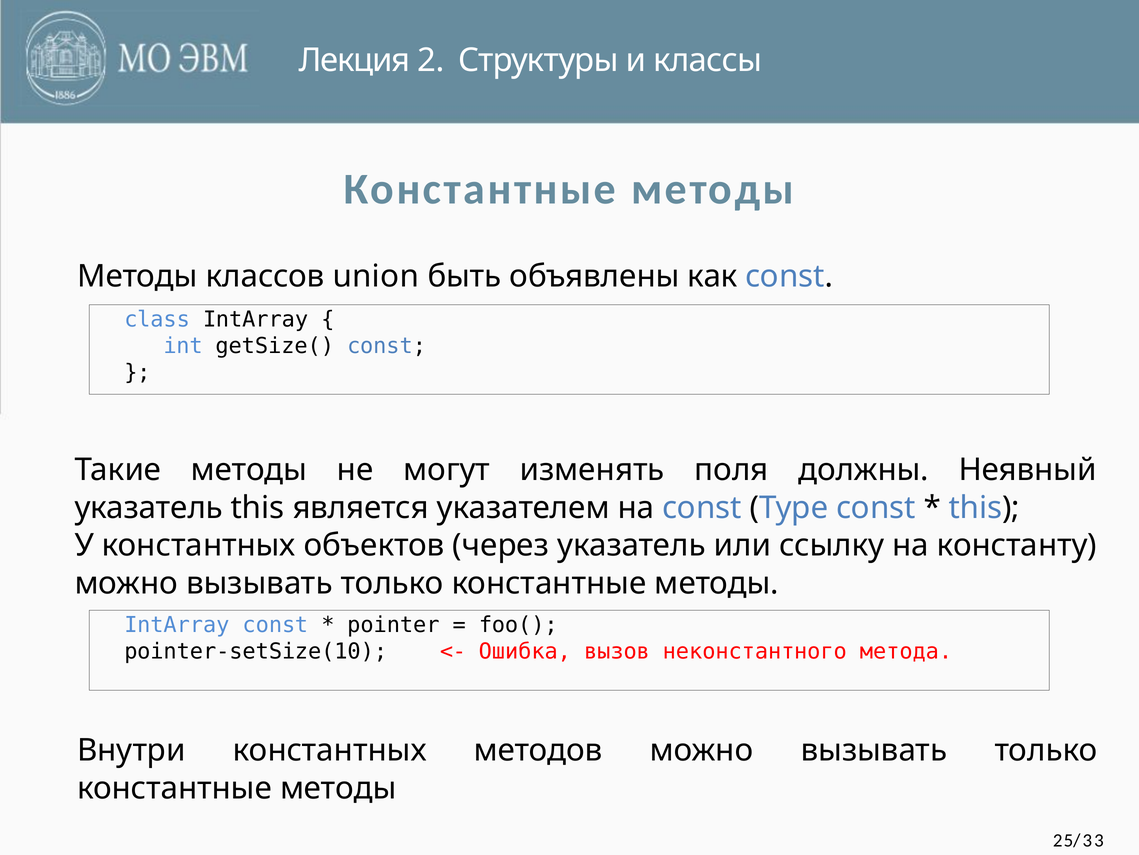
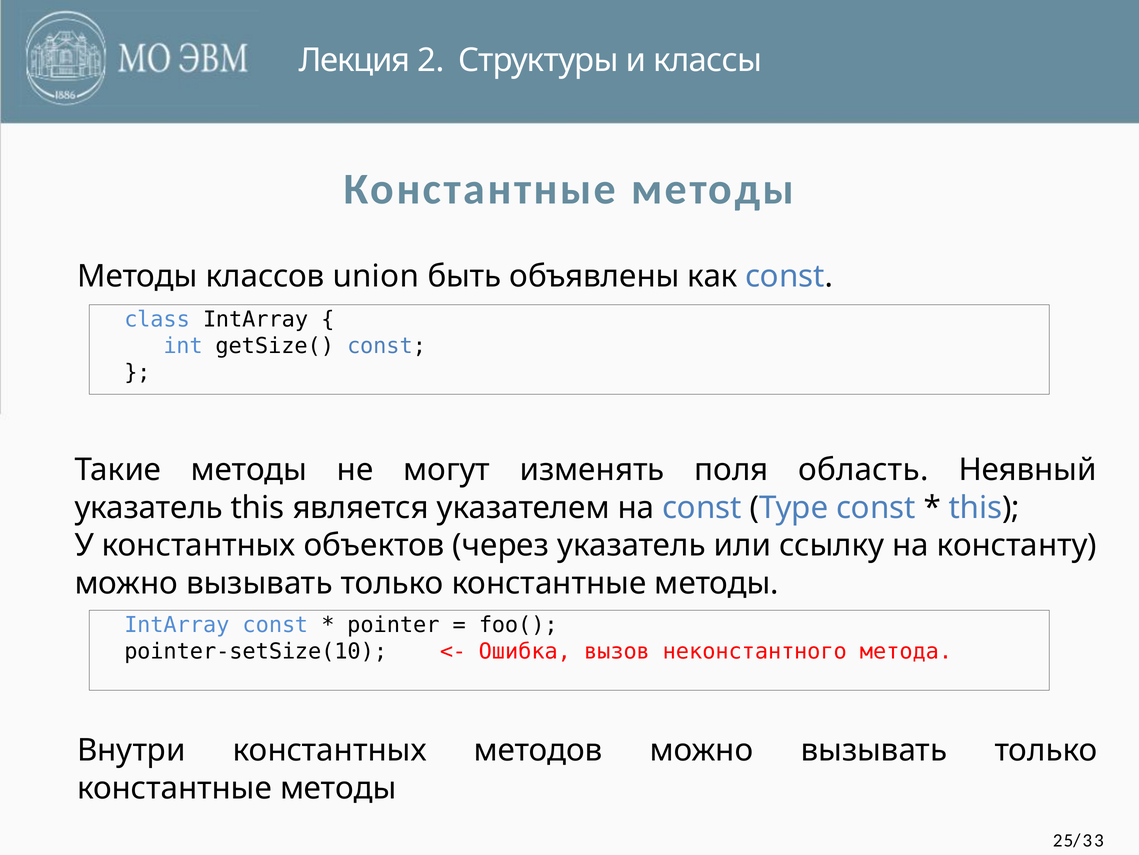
должны: должны -> область
